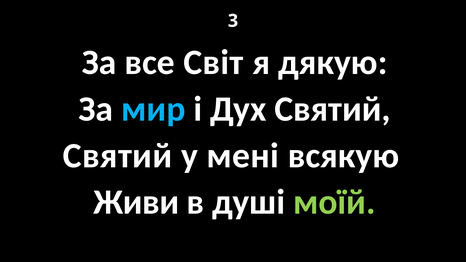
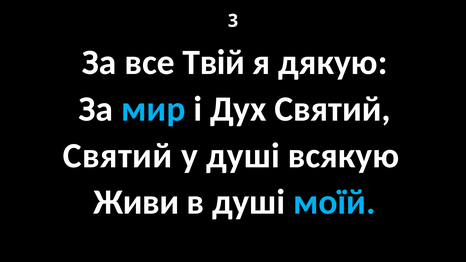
Світ: Світ -> Твій
у мені: мені -> душі
моїй colour: light green -> light blue
